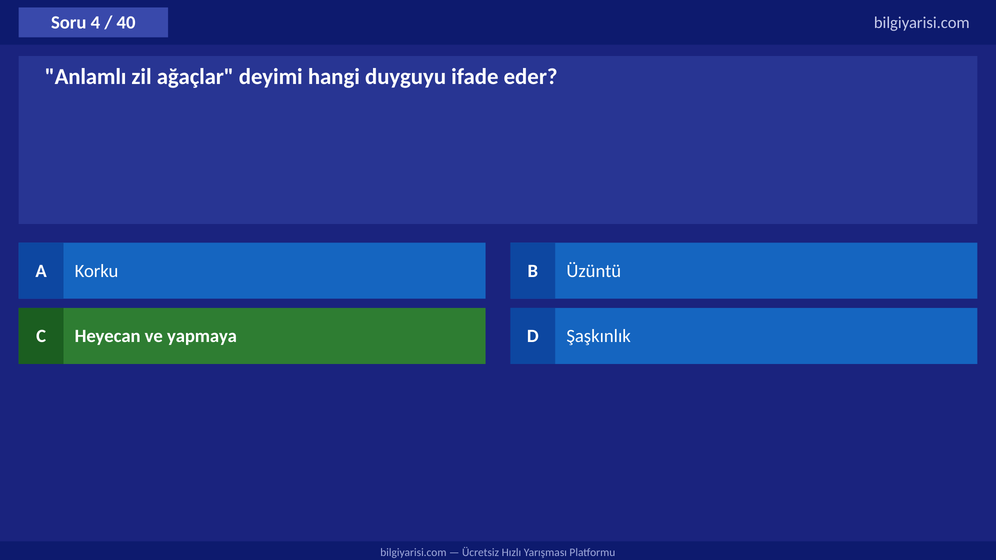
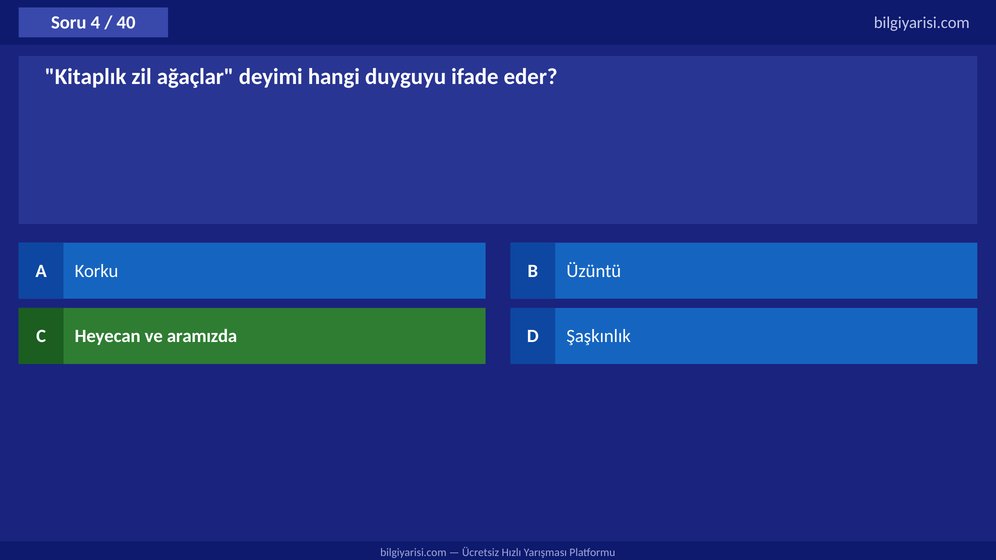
Anlamlı: Anlamlı -> Kitaplık
yapmaya: yapmaya -> aramızda
